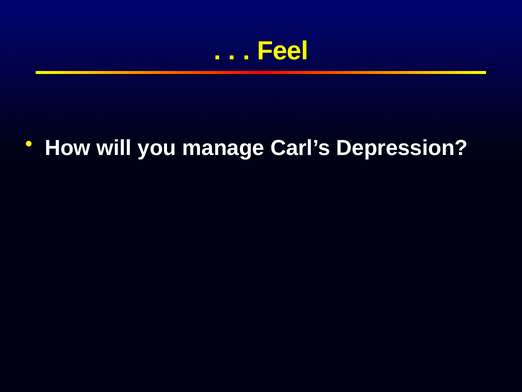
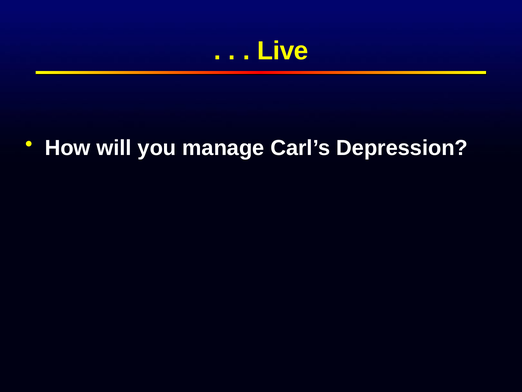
Feel: Feel -> Live
